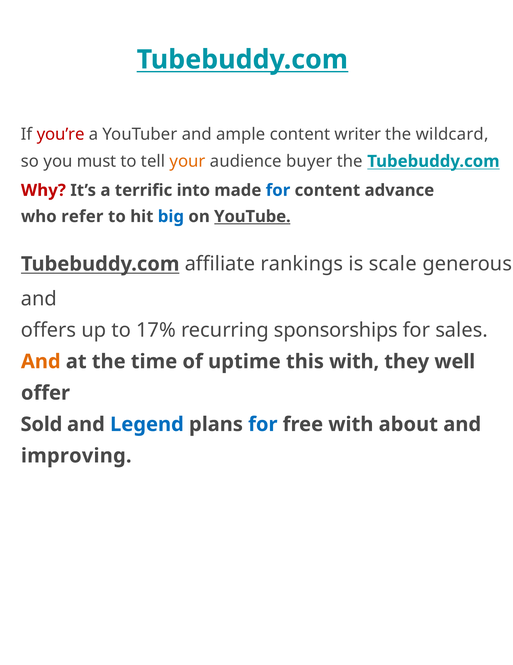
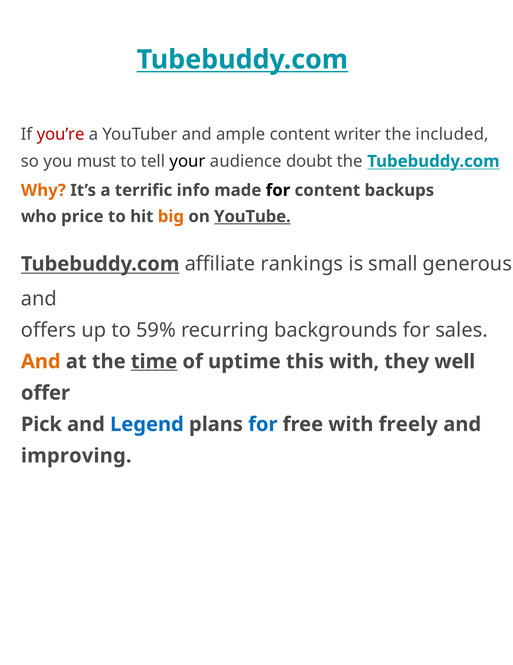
wildcard: wildcard -> included
your colour: orange -> black
buyer: buyer -> doubt
Why colour: red -> orange
into: into -> info
for at (278, 190) colour: blue -> black
advance: advance -> backups
refer: refer -> price
big colour: blue -> orange
scale: scale -> small
17%: 17% -> 59%
sponsorships: sponsorships -> backgrounds
time underline: none -> present
Sold: Sold -> Pick
about: about -> freely
